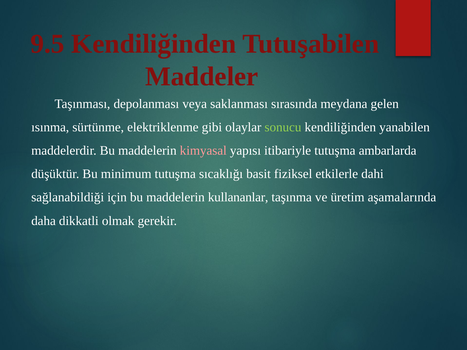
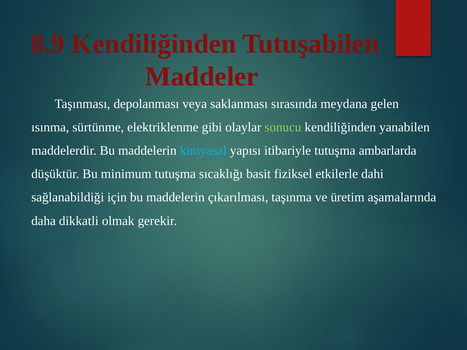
9.5: 9.5 -> 8.9
kimyasal colour: pink -> light blue
kullananlar: kullananlar -> çıkarılması
